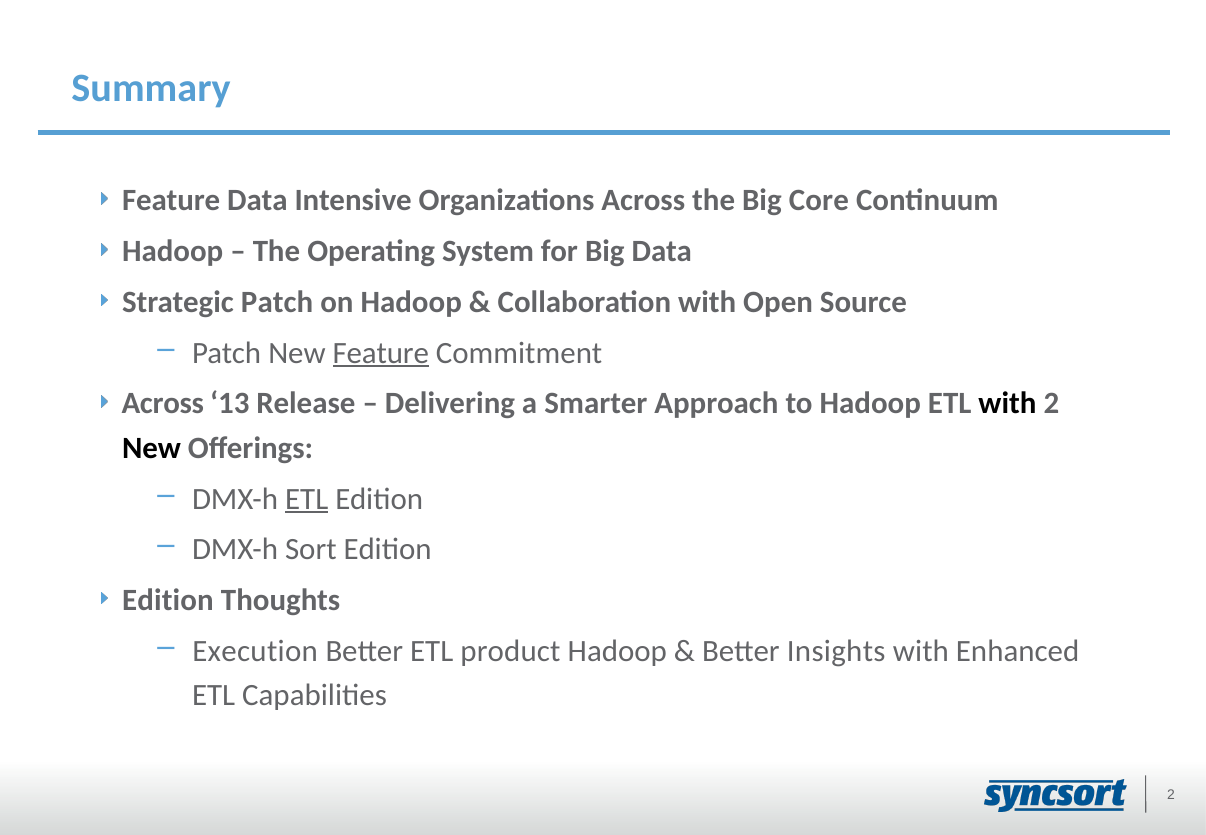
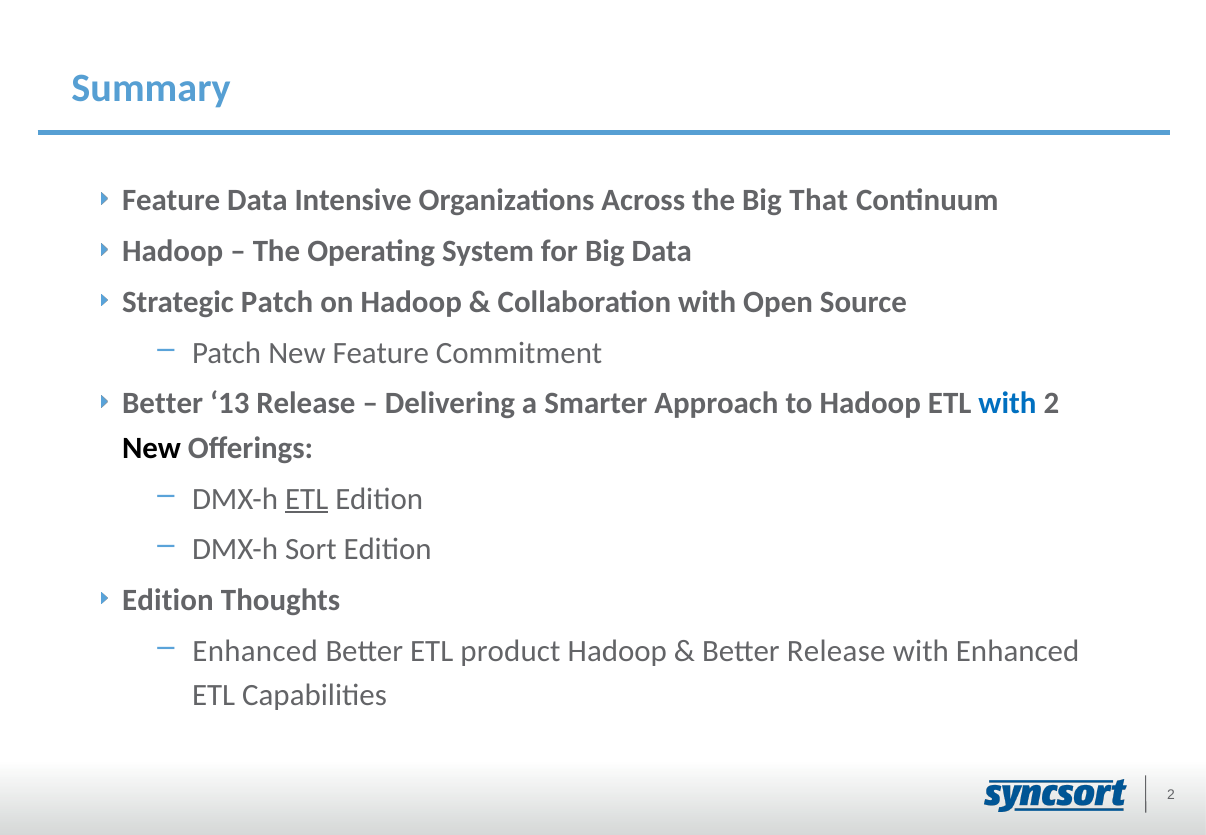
Core: Core -> That
Feature at (381, 353) underline: present -> none
Across at (163, 404): Across -> Better
with at (1007, 404) colour: black -> blue
Execution at (255, 651): Execution -> Enhanced
Better Insights: Insights -> Release
